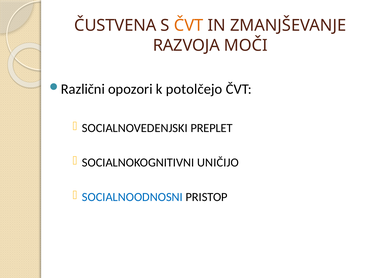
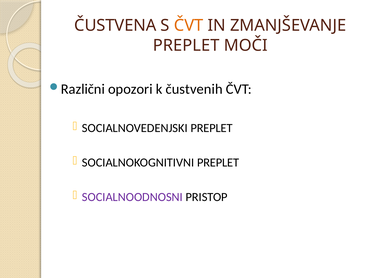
RAZVOJA at (186, 45): RAZVOJA -> PREPLET
potolčejo: potolčejo -> čustvenih
SOCIALNOKOGNITIVNI UNIČIJO: UNIČIJO -> PREPLET
SOCIALNOODNOSNI colour: blue -> purple
